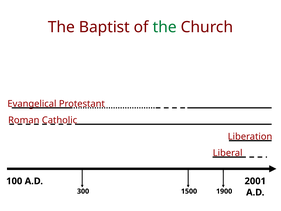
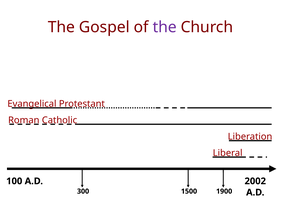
Baptist: Baptist -> Gospel
the at (165, 27) colour: green -> purple
2001: 2001 -> 2002
